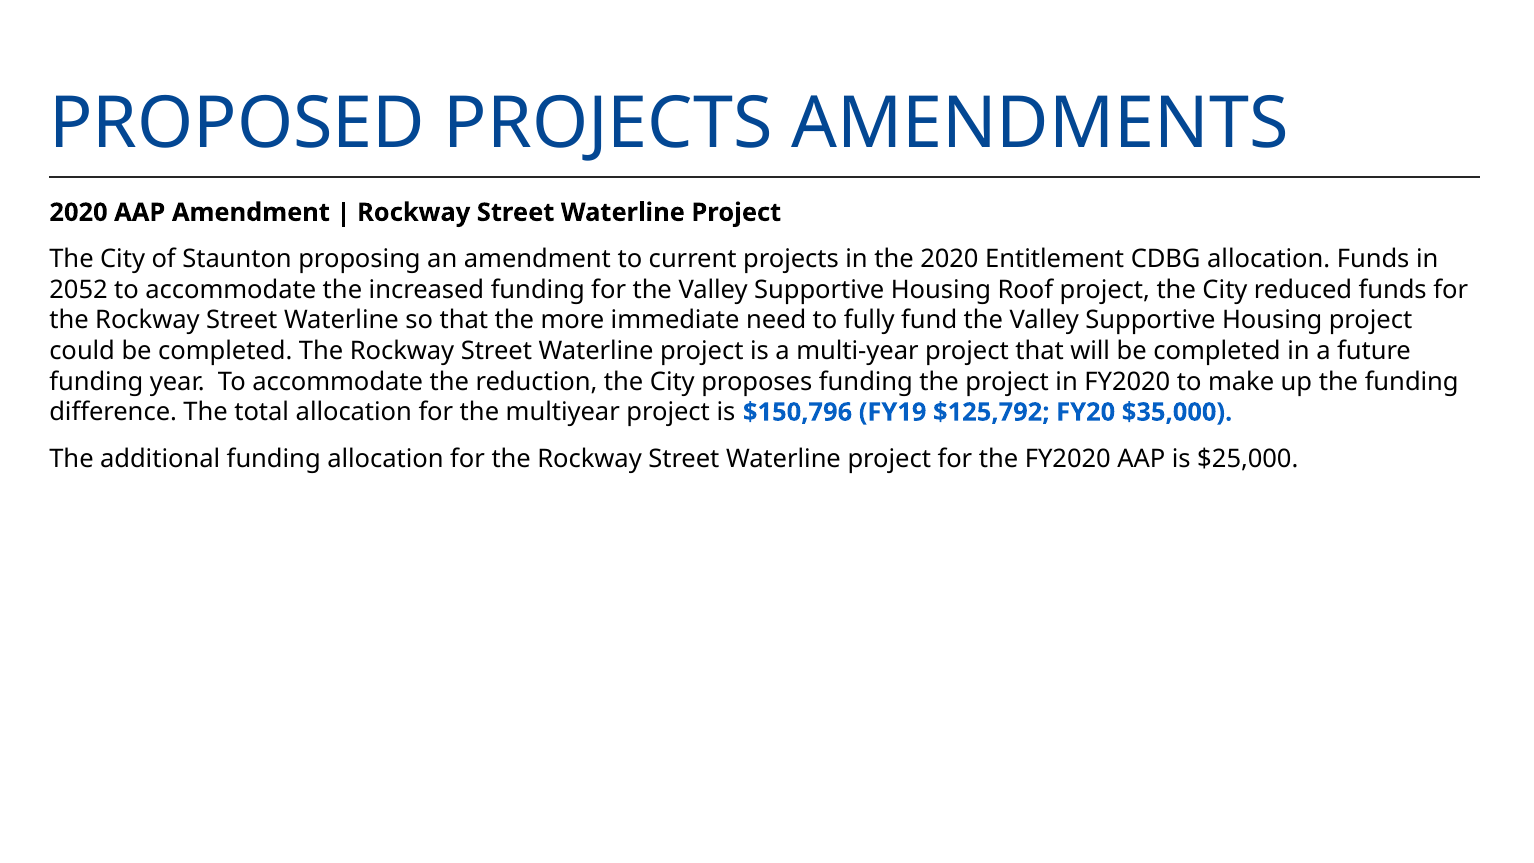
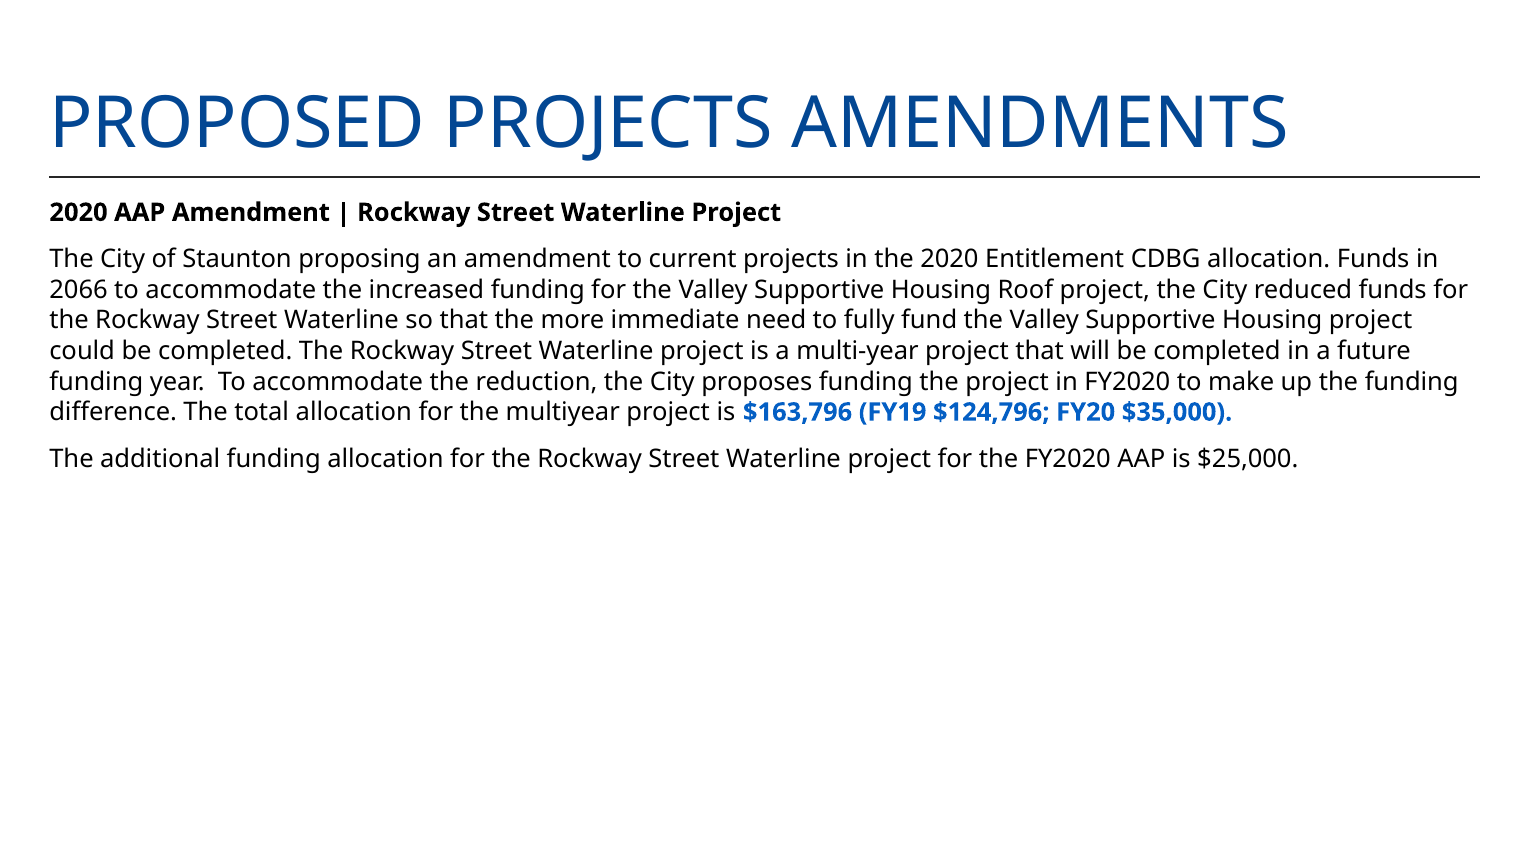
2052: 2052 -> 2066
$150,796: $150,796 -> $163,796
$125,792: $125,792 -> $124,796
